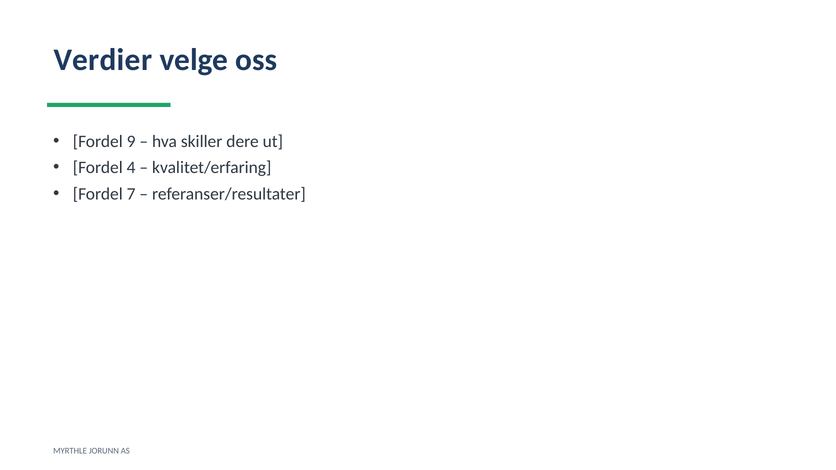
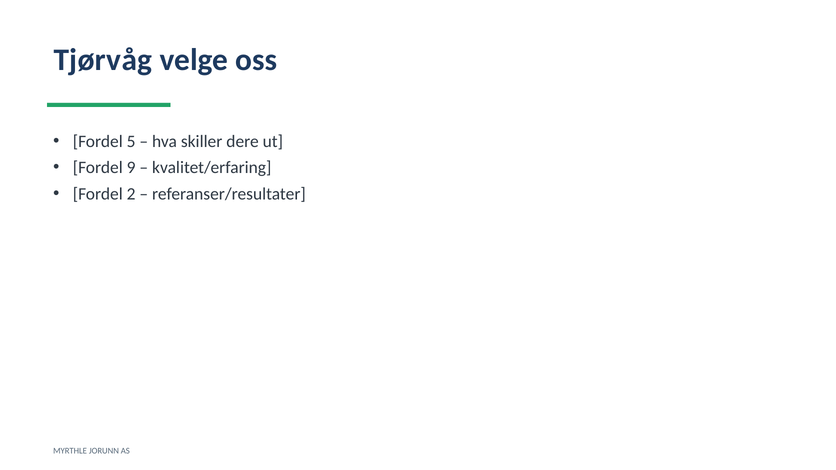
Verdier: Verdier -> Tjørvåg
9: 9 -> 5
4: 4 -> 9
7: 7 -> 2
